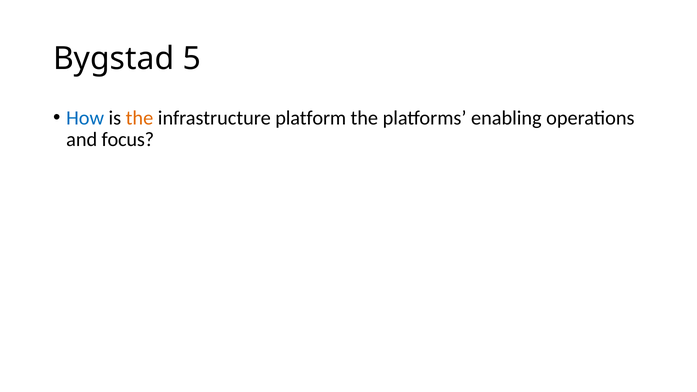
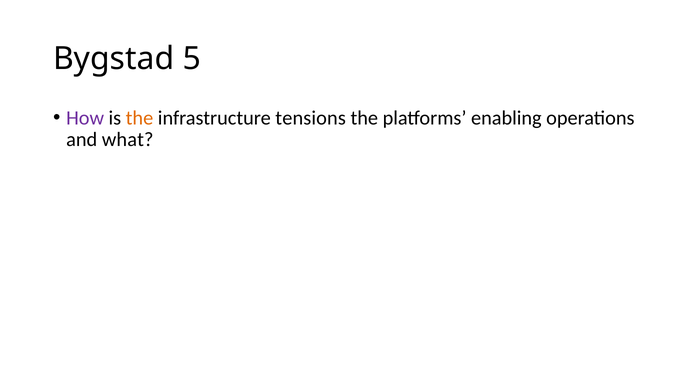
How colour: blue -> purple
platform: platform -> tensions
focus: focus -> what
